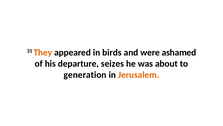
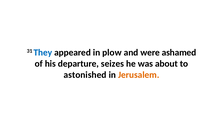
They colour: orange -> blue
birds: birds -> plow
generation: generation -> astonished
